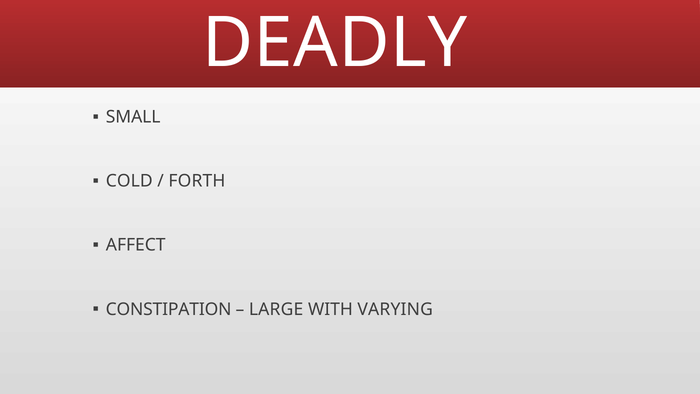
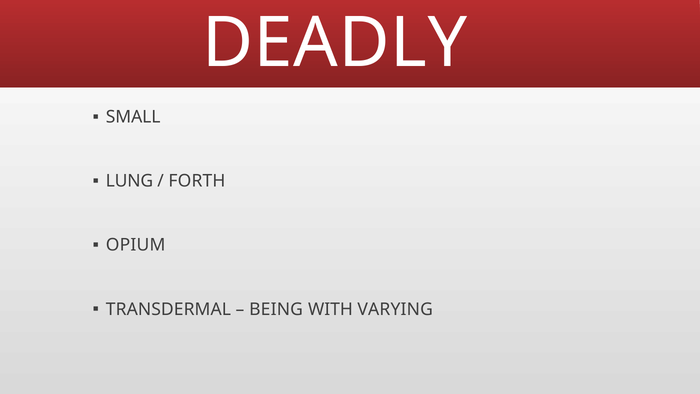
COLD: COLD -> LUNG
AFFECT: AFFECT -> OPIUM
CONSTIPATION: CONSTIPATION -> TRANSDERMAL
LARGE: LARGE -> BEING
